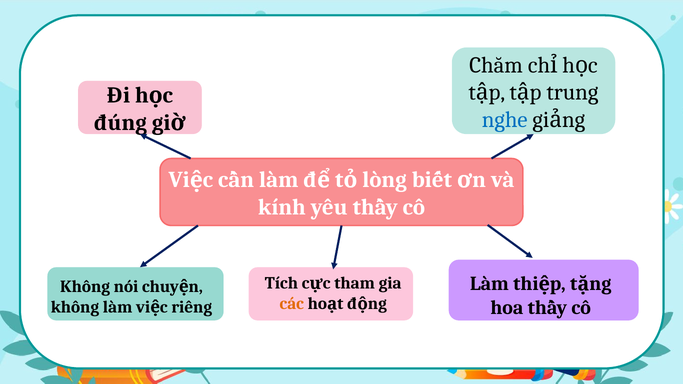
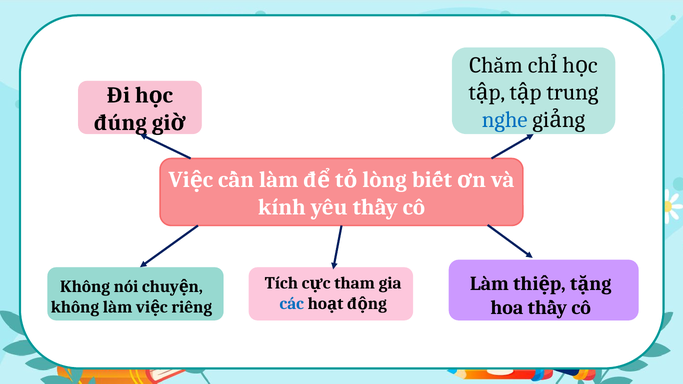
các colour: orange -> blue
